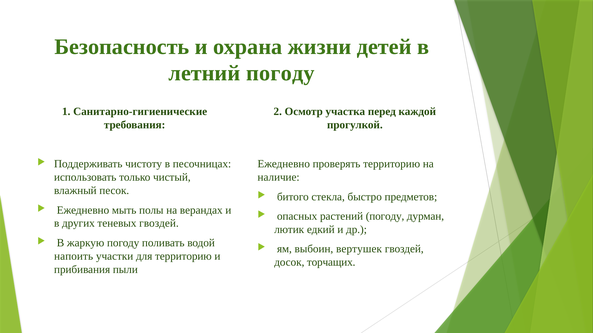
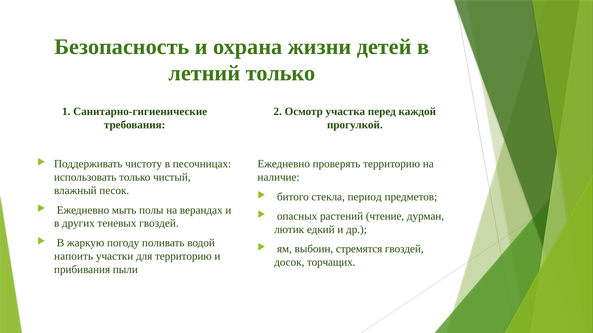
летний погоду: погоду -> только
быстро: быстро -> период
растений погоду: погоду -> чтение
вертушек: вертушек -> стремятся
